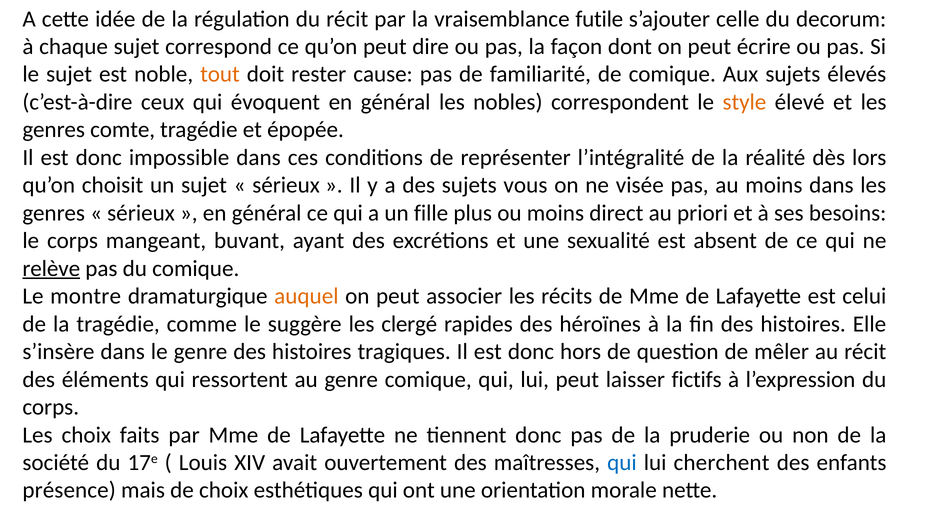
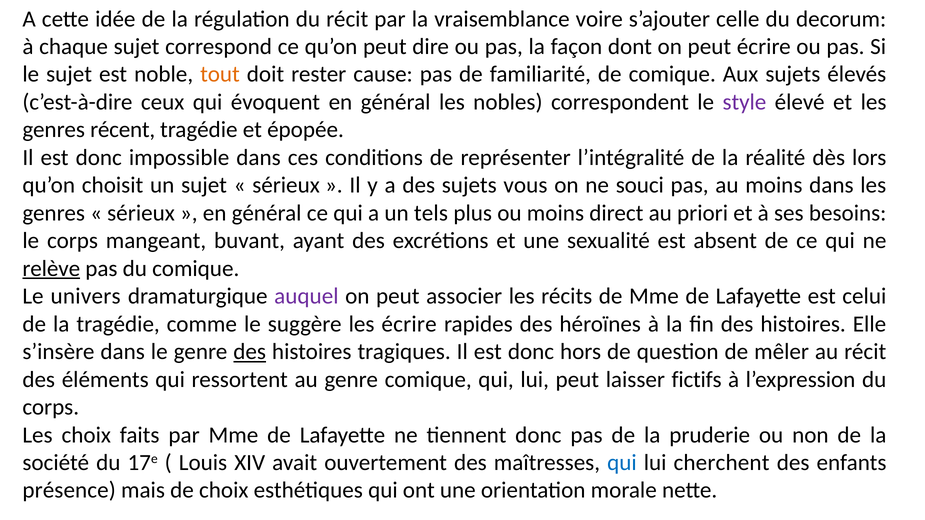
futile: futile -> voire
style colour: orange -> purple
comte: comte -> récent
visée: visée -> souci
fille: fille -> tels
montre: montre -> univers
auquel colour: orange -> purple
les clergé: clergé -> écrire
des at (250, 352) underline: none -> present
